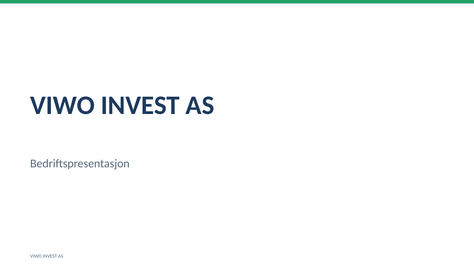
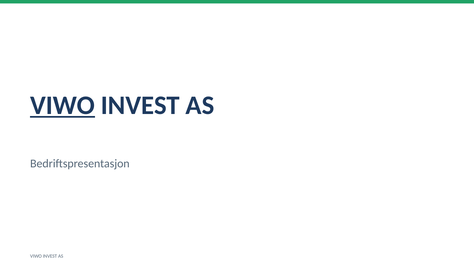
VIWO at (63, 105) underline: none -> present
